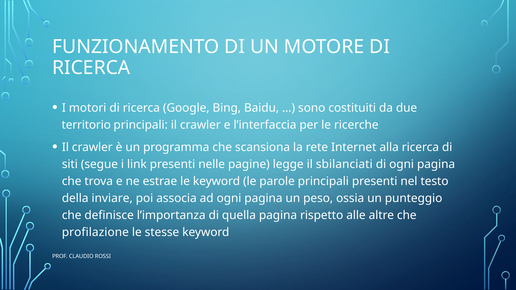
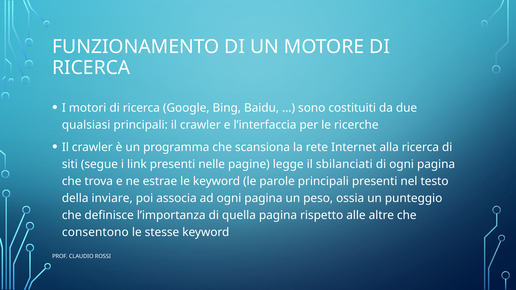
territorio: territorio -> qualsiasi
profilazione: profilazione -> consentono
